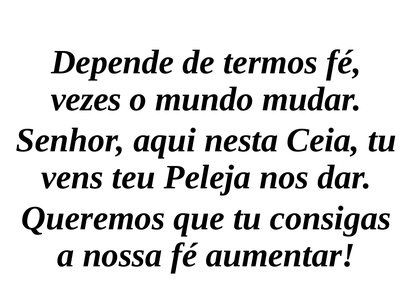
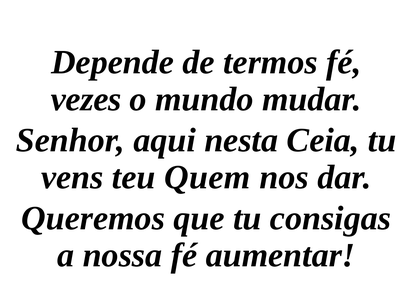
Peleja: Peleja -> Quem
